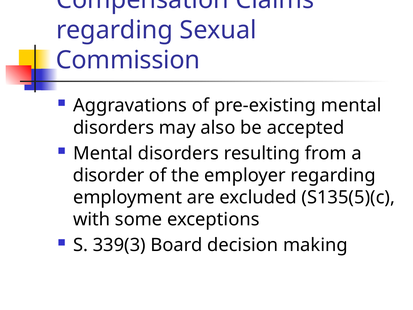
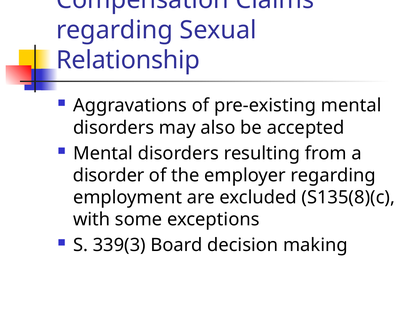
Commission: Commission -> Relationship
S135(5)(c: S135(5)(c -> S135(8)(c
